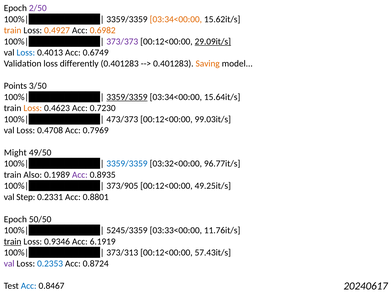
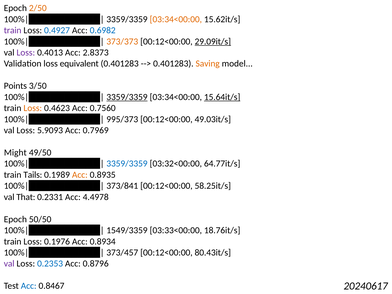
2/50 colour: purple -> orange
train at (13, 30) colour: orange -> purple
0.4927 colour: orange -> blue
0.6982 colour: orange -> blue
373/373 colour: purple -> orange
Loss at (26, 53) colour: blue -> purple
0.6749: 0.6749 -> 2.8373
differently: differently -> equivalent
15.64it/s underline: none -> present
0.7230: 0.7230 -> 0.7560
473/373: 473/373 -> 995/373
99.03it/s: 99.03it/s -> 49.03it/s
0.4708: 0.4708 -> 5.9093
96.77it/s: 96.77it/s -> 64.77it/s
Also: Also -> Tails
Acc at (80, 175) colour: purple -> orange
373/905: 373/905 -> 373/841
49.25it/s: 49.25it/s -> 58.25it/s
Step: Step -> That
0.8801: 0.8801 -> 4.4978
5245/3359: 5245/3359 -> 1549/3359
11.76it/s: 11.76it/s -> 18.76it/s
train at (13, 241) underline: present -> none
0.9346: 0.9346 -> 0.1976
6.1919: 6.1919 -> 0.8934
373/313: 373/313 -> 373/457
57.43it/s: 57.43it/s -> 80.43it/s
0.8724: 0.8724 -> 0.8796
